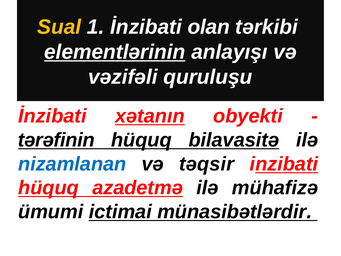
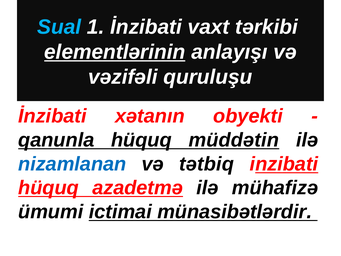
Sual colour: yellow -> light blue
olan: olan -> vaxt
xətanın underline: present -> none
tərəfinin: tərəfinin -> qanunla
bilavasitə: bilavasitə -> müddətin
təqsir: təqsir -> tətbiq
